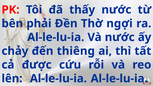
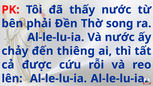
ngợi: ngợi -> song
